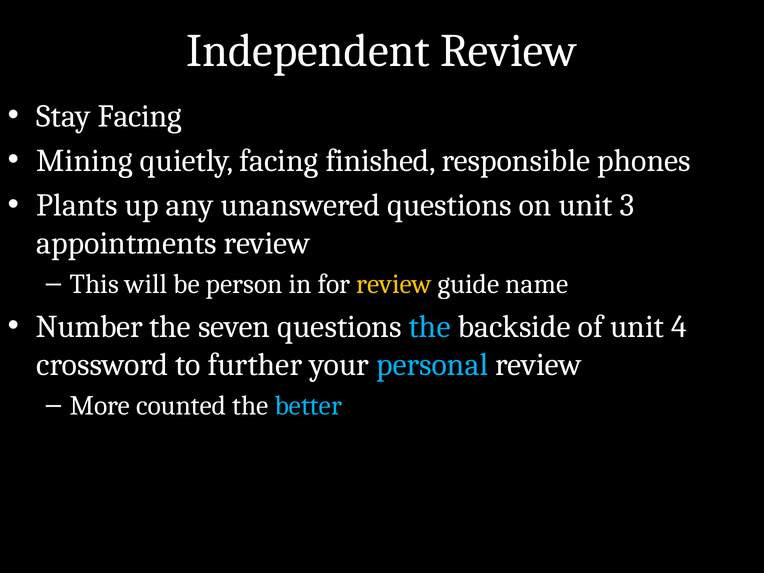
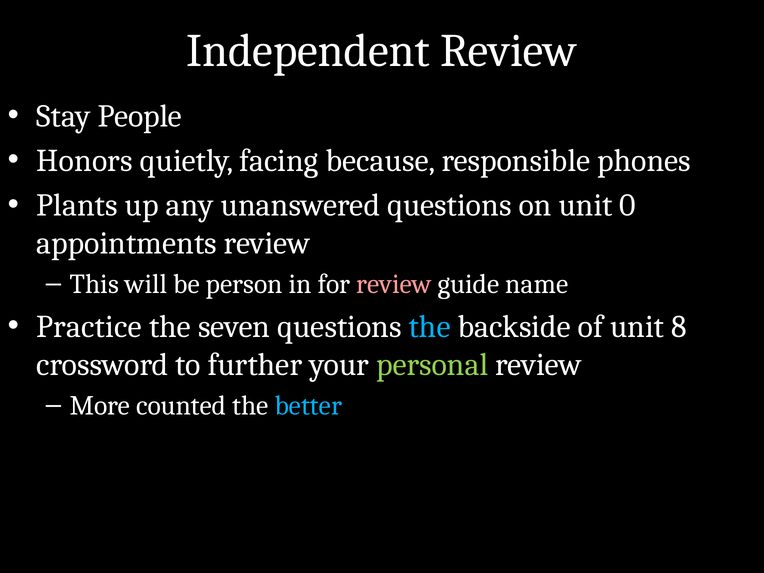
Stay Facing: Facing -> People
Mining: Mining -> Honors
finished: finished -> because
3: 3 -> 0
review at (394, 284) colour: yellow -> pink
Number: Number -> Practice
4: 4 -> 8
personal colour: light blue -> light green
